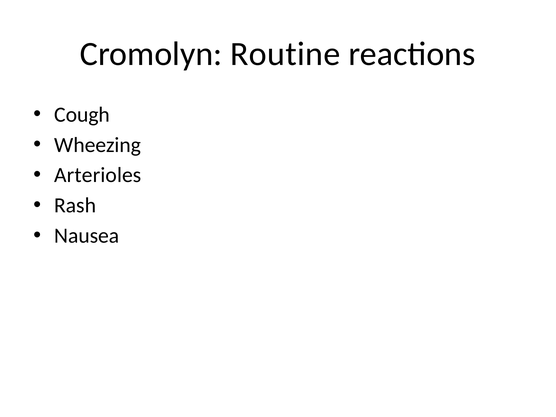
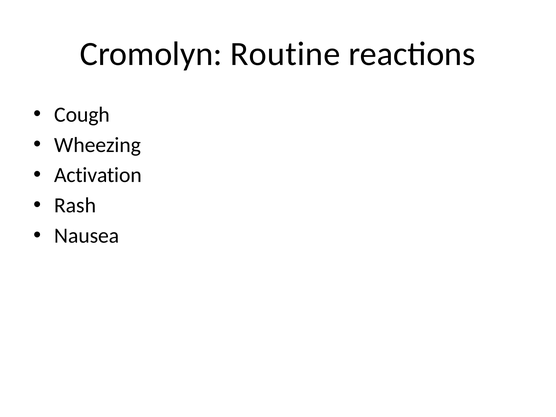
Arterioles: Arterioles -> Activation
